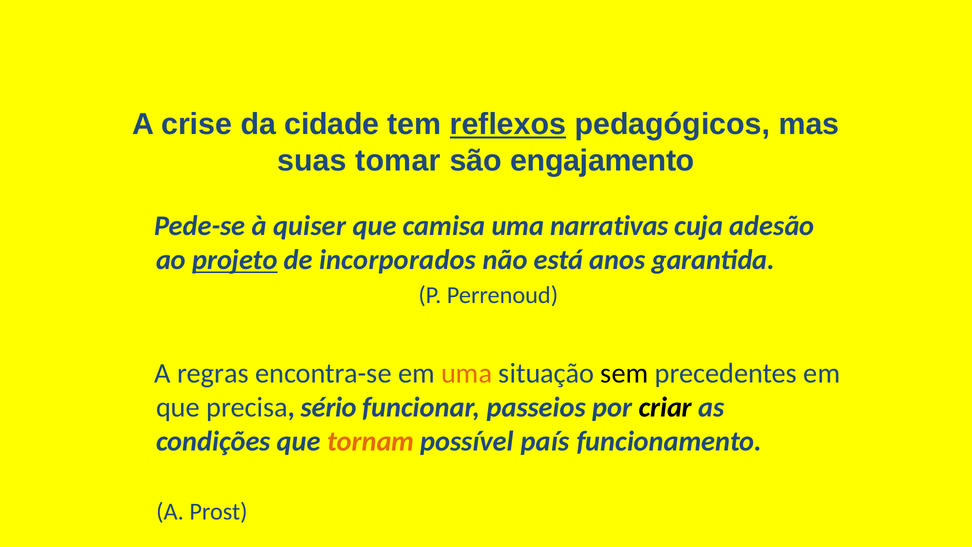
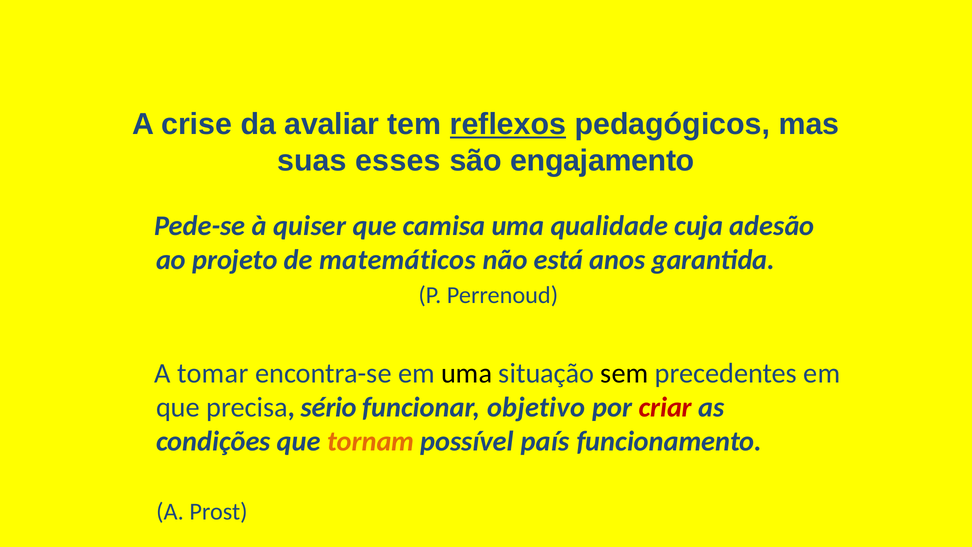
cidade: cidade -> avaliar
tomar: tomar -> esses
narrativas: narrativas -> qualidade
projeto underline: present -> none
incorporados: incorporados -> matemáticos
regras: regras -> tomar
uma at (467, 373) colour: orange -> black
passeios: passeios -> objetivo
criar colour: black -> red
